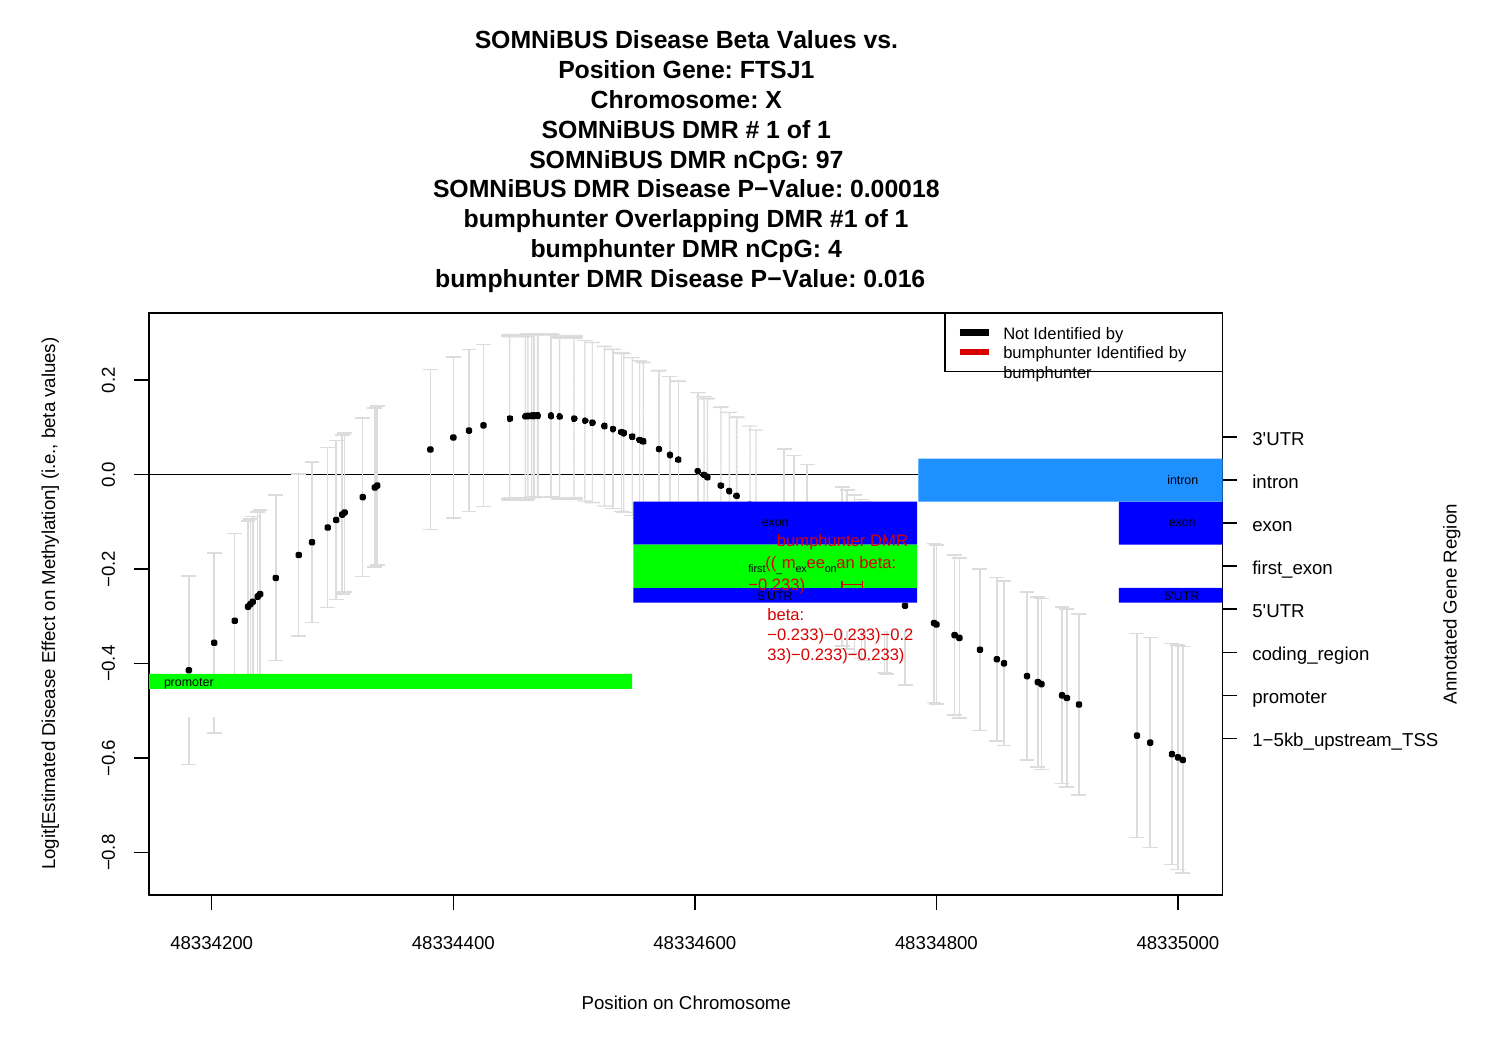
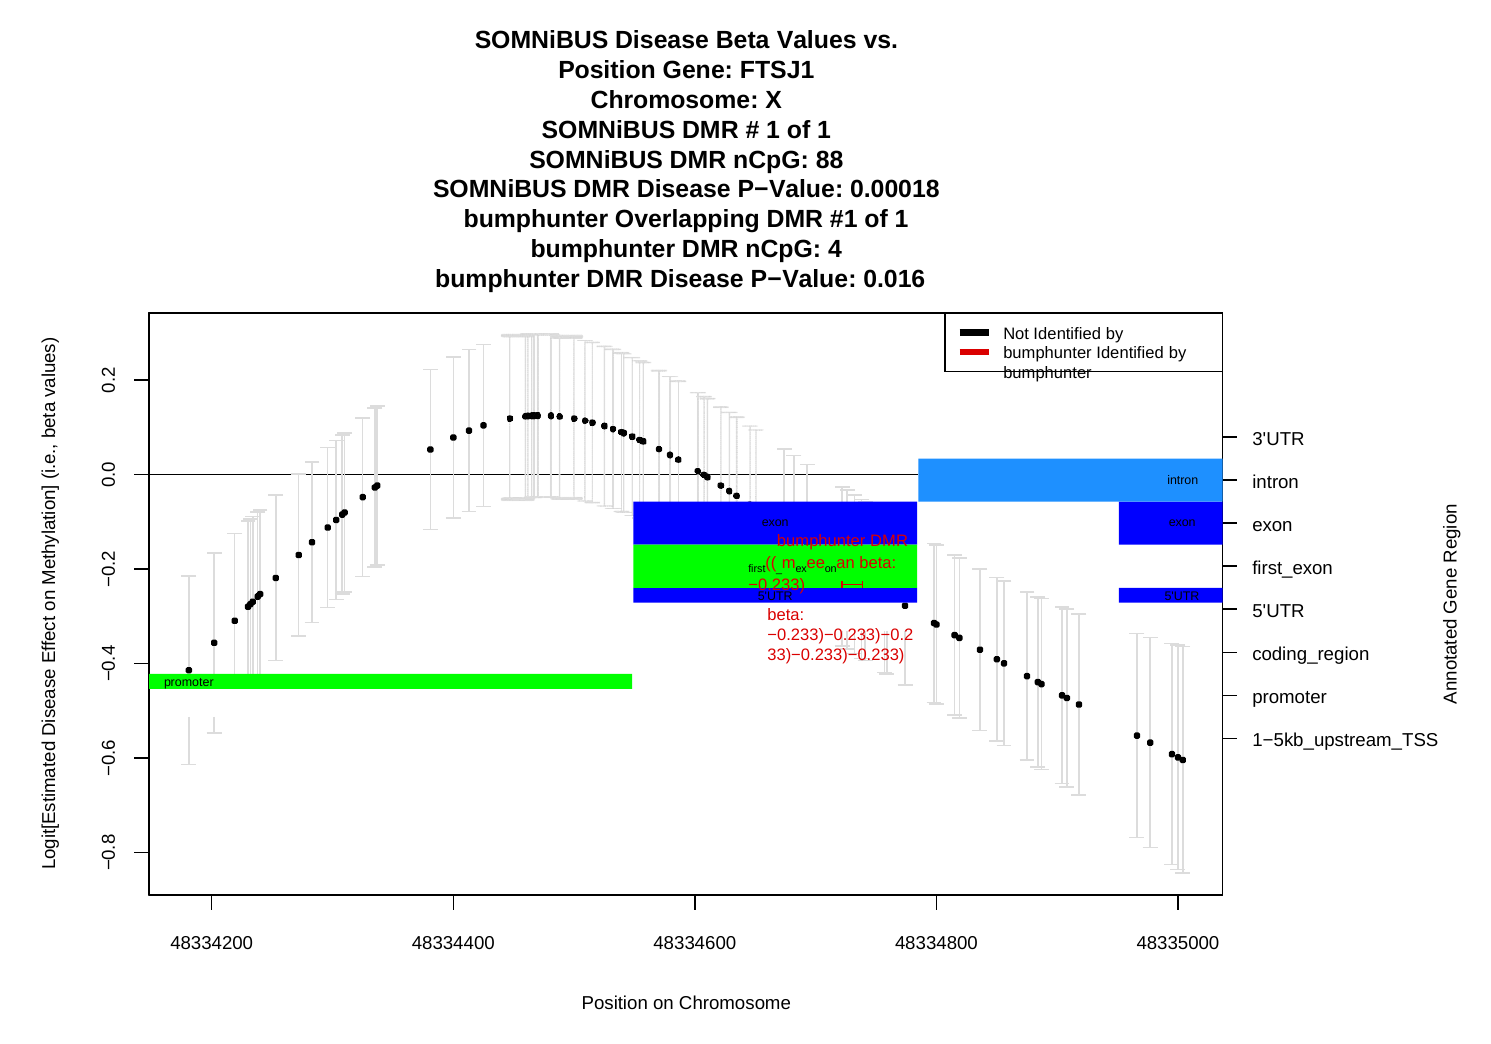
97: 97 -> 88
